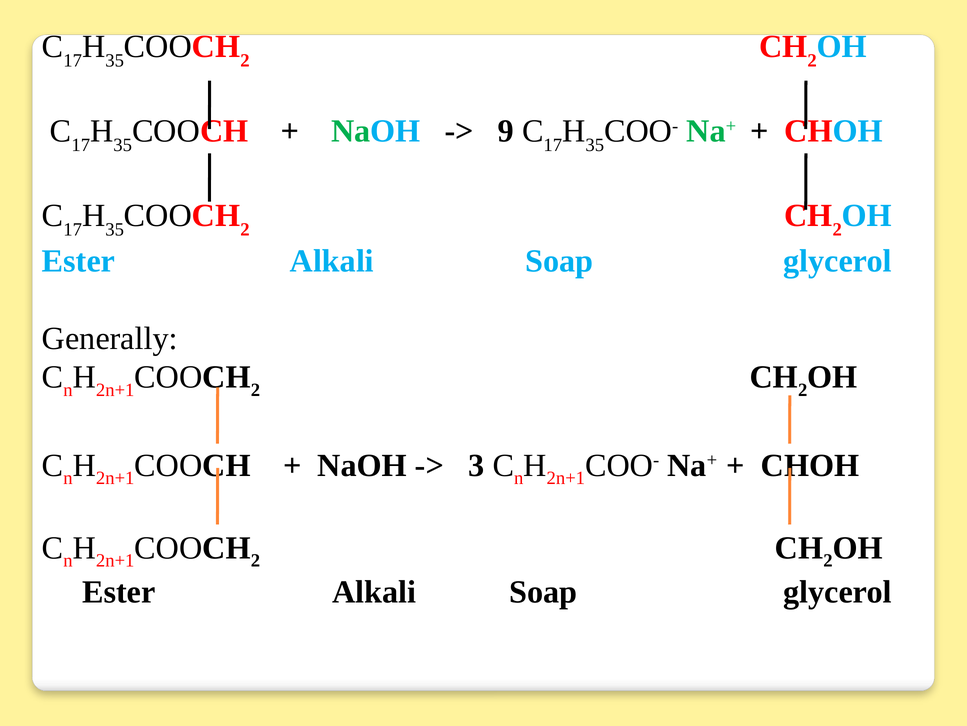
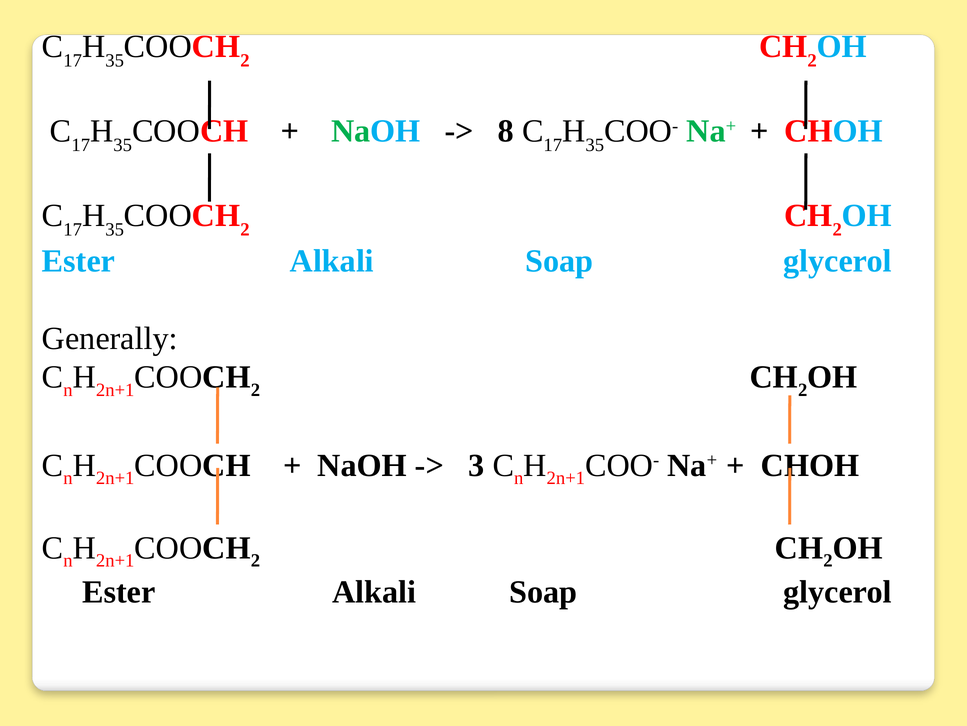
9: 9 -> 8
